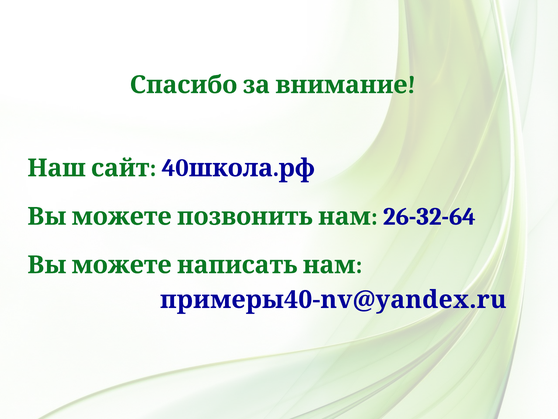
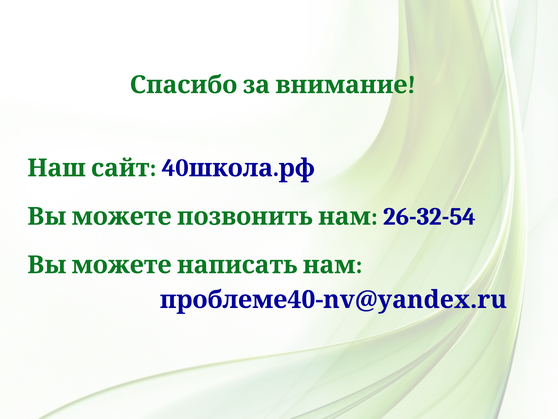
26-32-64: 26-32-64 -> 26-32-54
примеры40-nv@yandex.ru: примеры40-nv@yandex.ru -> проблеме40-nv@yandex.ru
